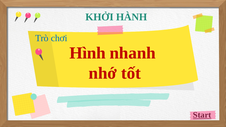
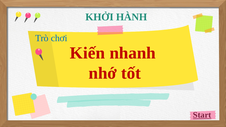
Hình: Hình -> Kiến
